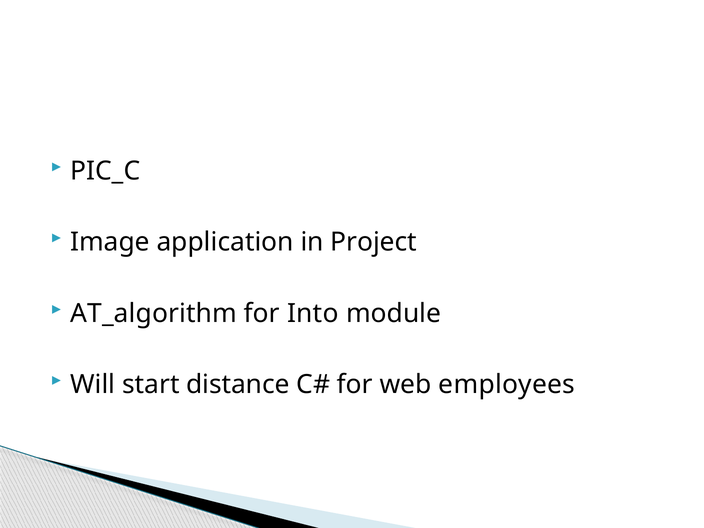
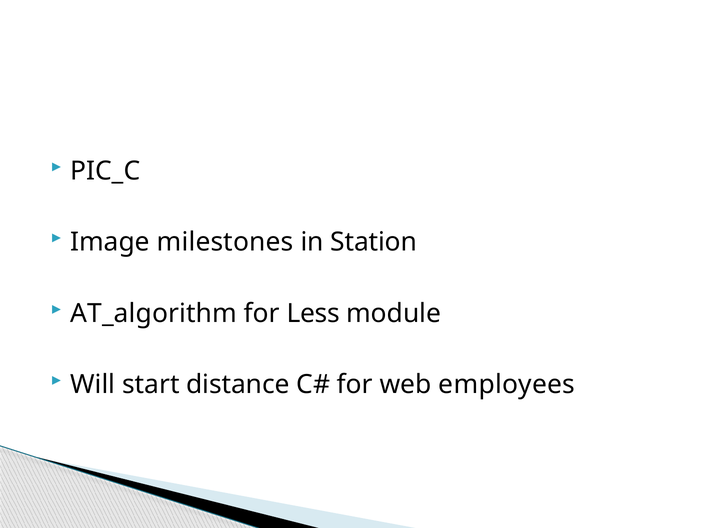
application: application -> milestones
Project: Project -> Station
Into: Into -> Less
